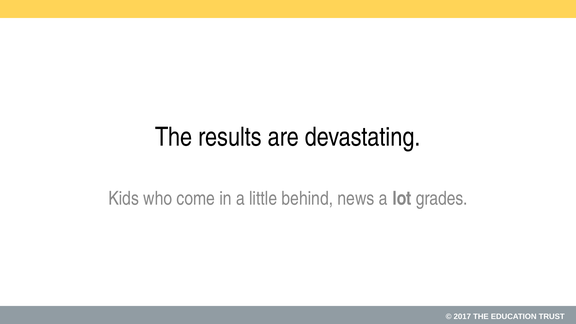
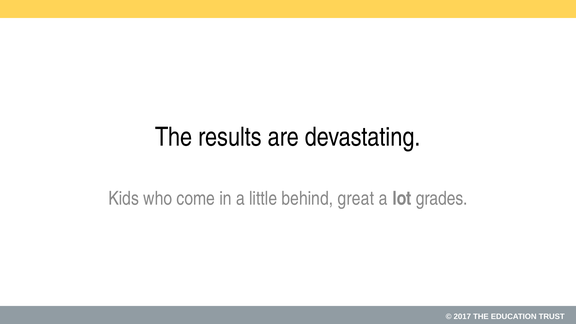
news: news -> great
